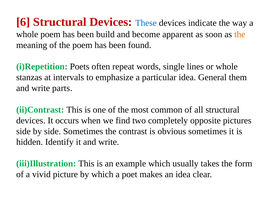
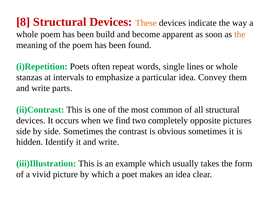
6: 6 -> 8
These colour: blue -> orange
General: General -> Convey
